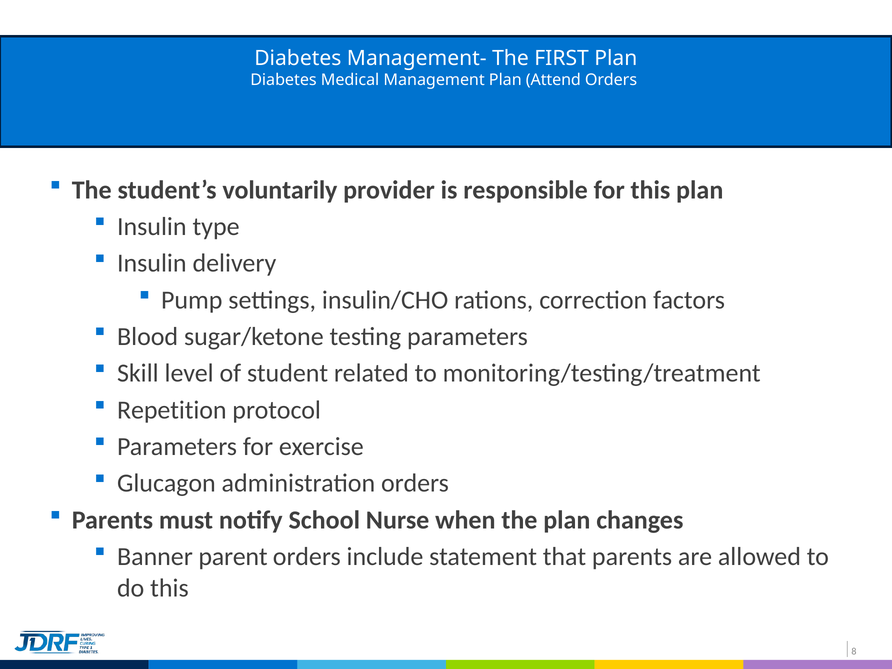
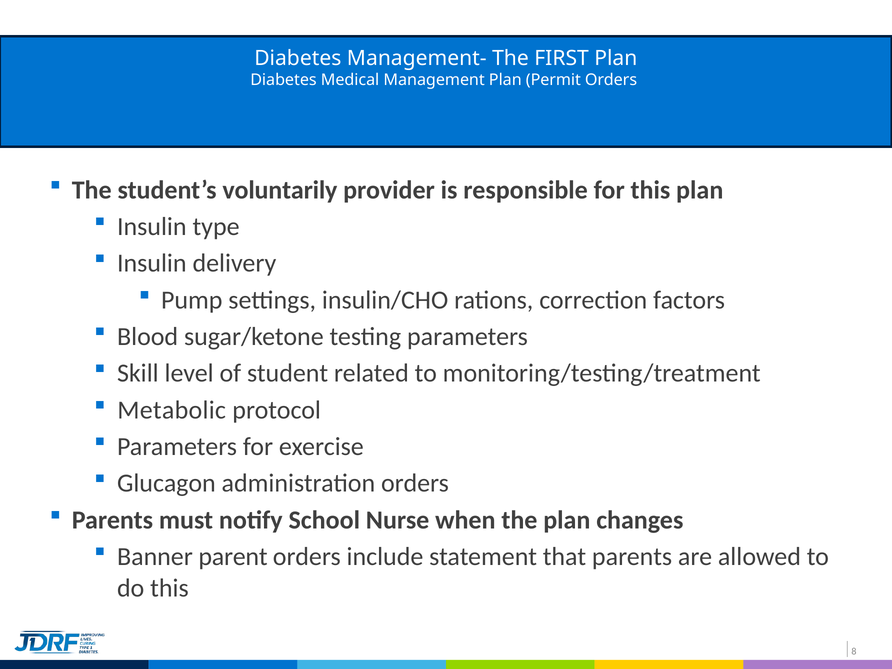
Attend: Attend -> Permit
Repetition: Repetition -> Metabolic
